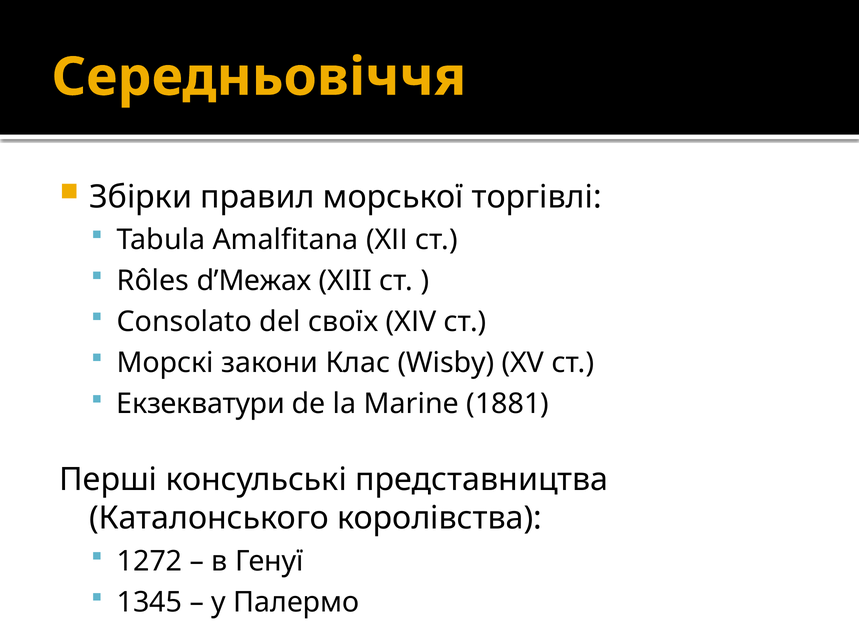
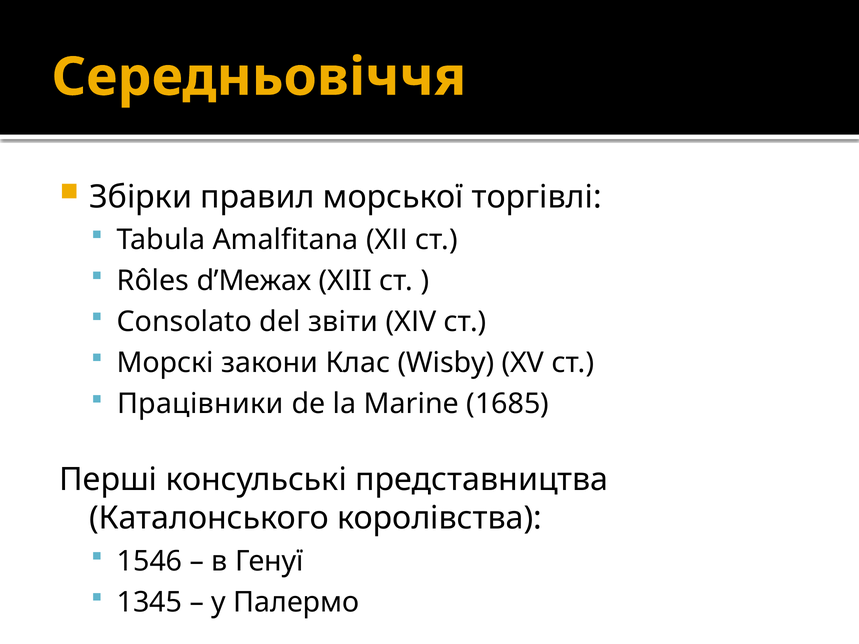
своїх: своїх -> звіти
Екзекватури: Екзекватури -> Працівники
1881: 1881 -> 1685
1272: 1272 -> 1546
